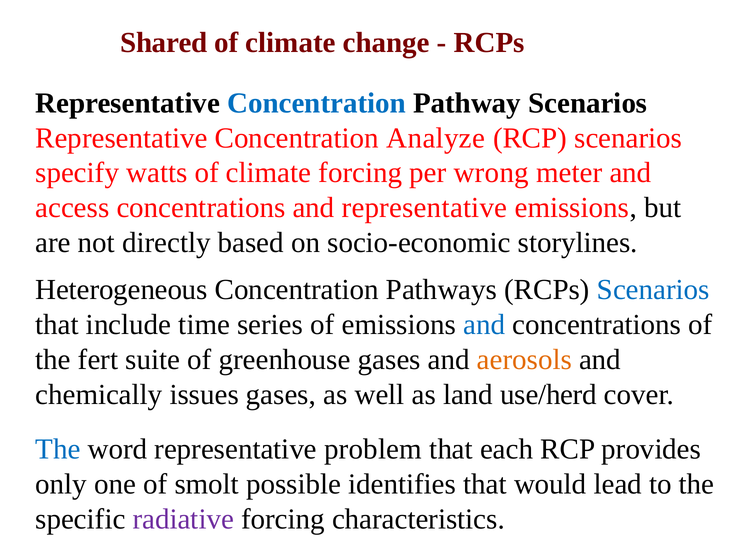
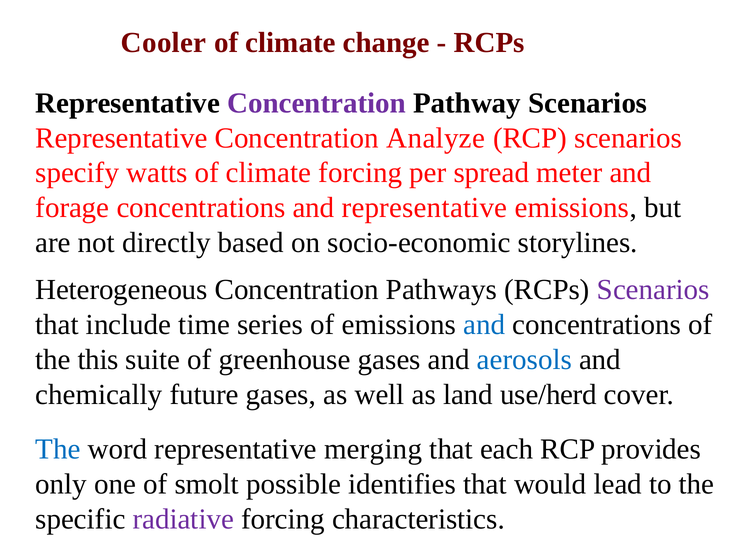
Shared: Shared -> Cooler
Concentration at (317, 103) colour: blue -> purple
wrong: wrong -> spread
access: access -> forage
Scenarios at (653, 290) colour: blue -> purple
fert: fert -> this
aerosols colour: orange -> blue
issues: issues -> future
problem: problem -> merging
